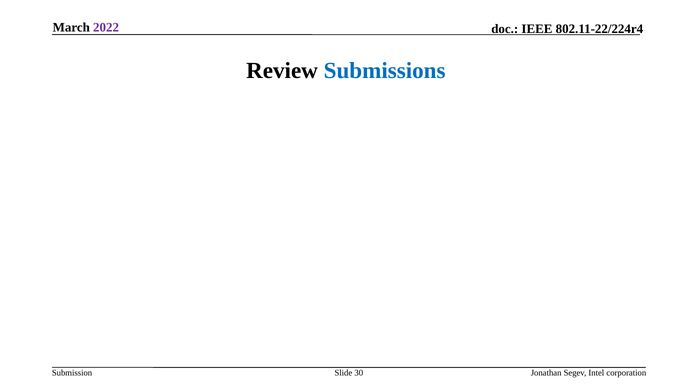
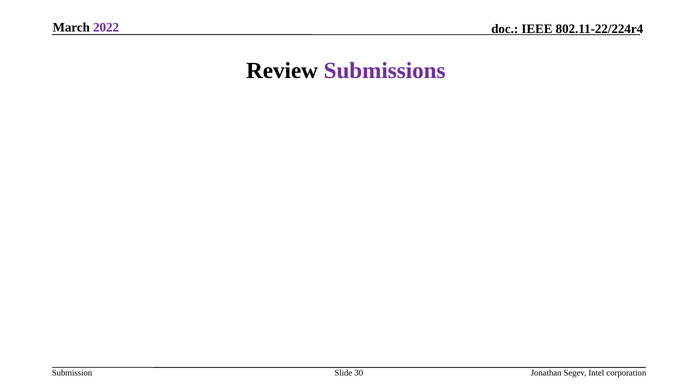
Submissions colour: blue -> purple
